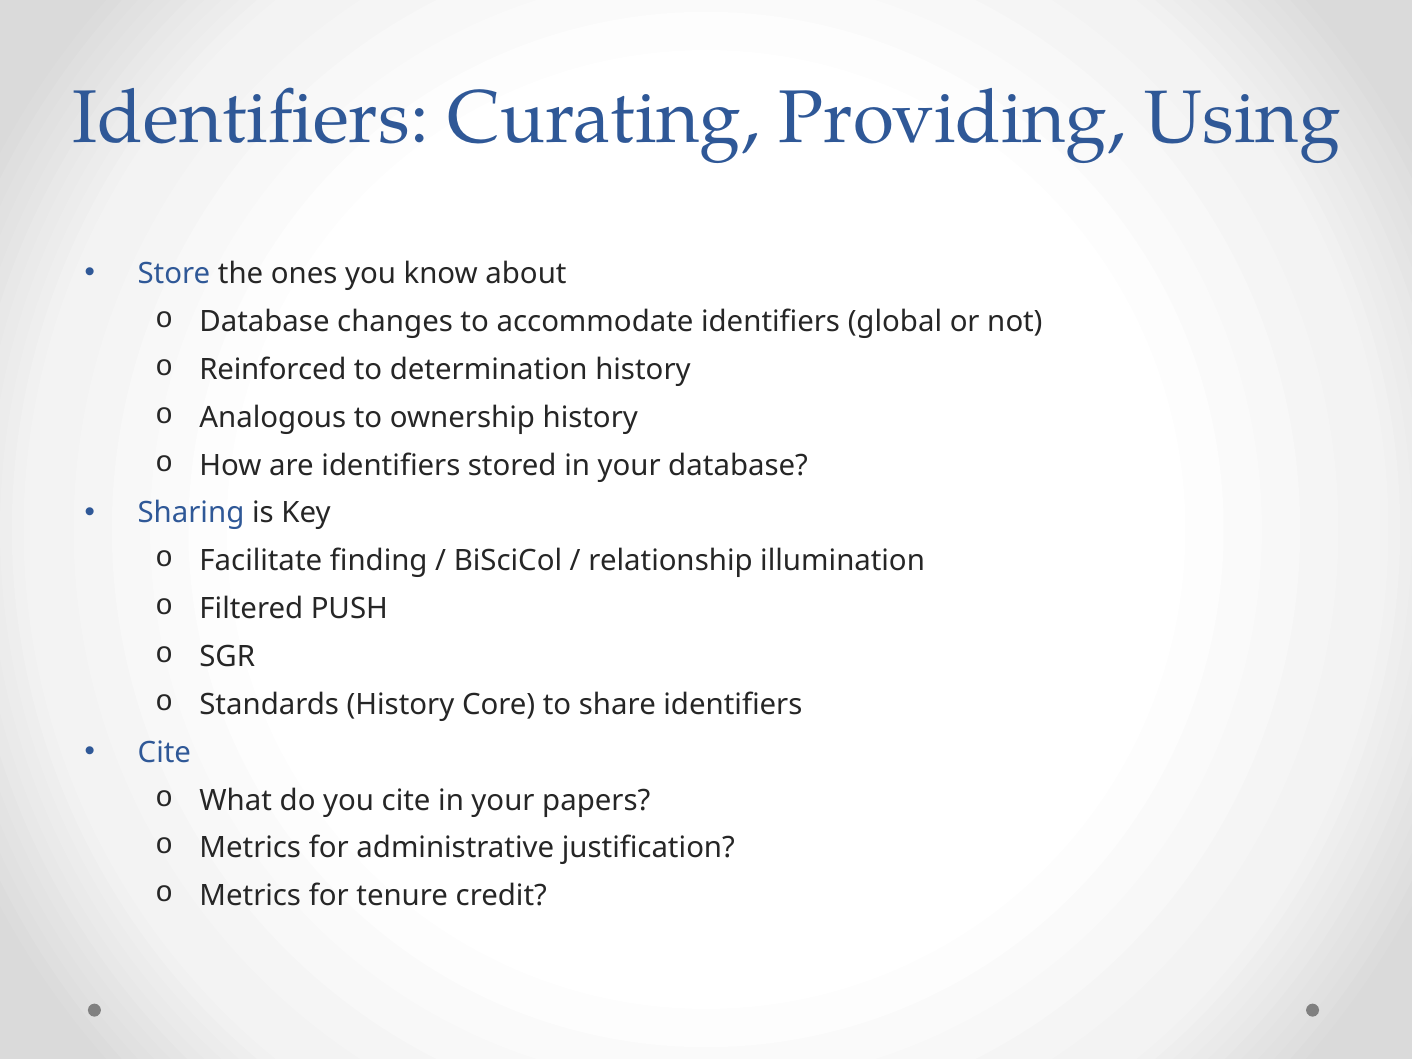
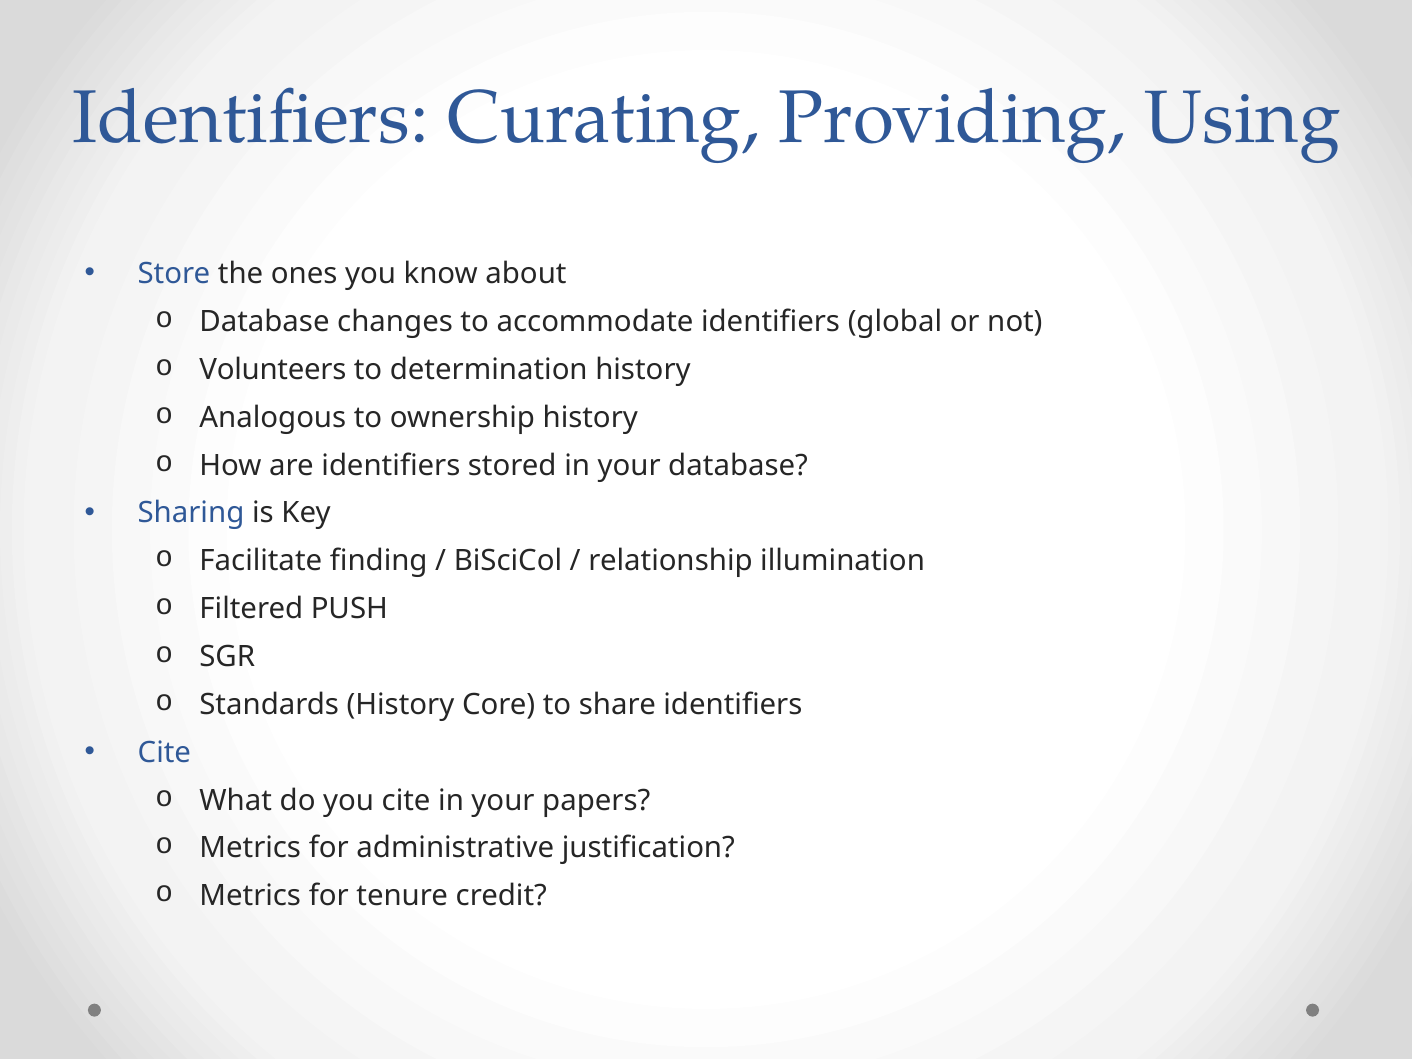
Reinforced: Reinforced -> Volunteers
